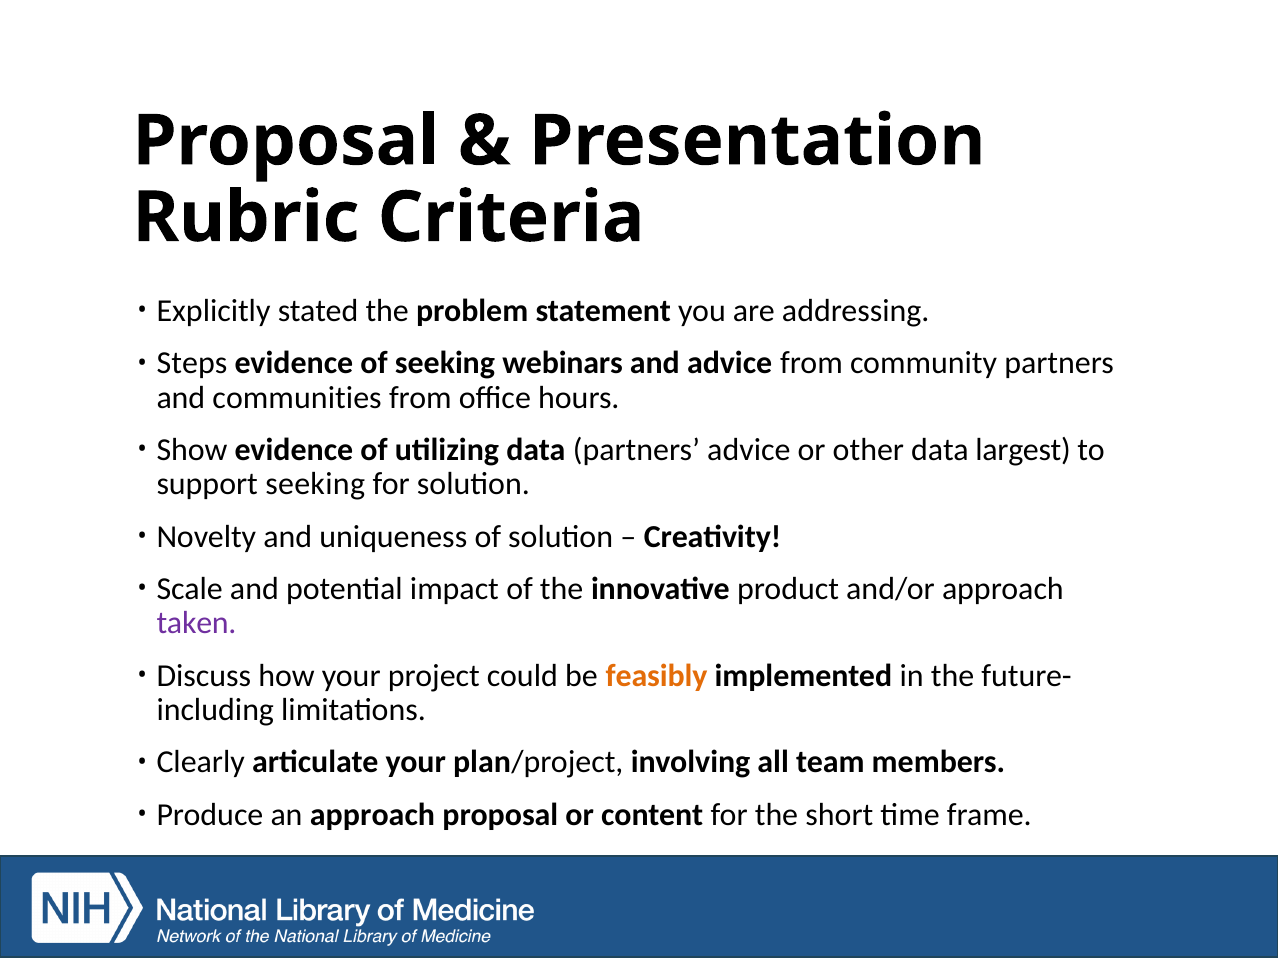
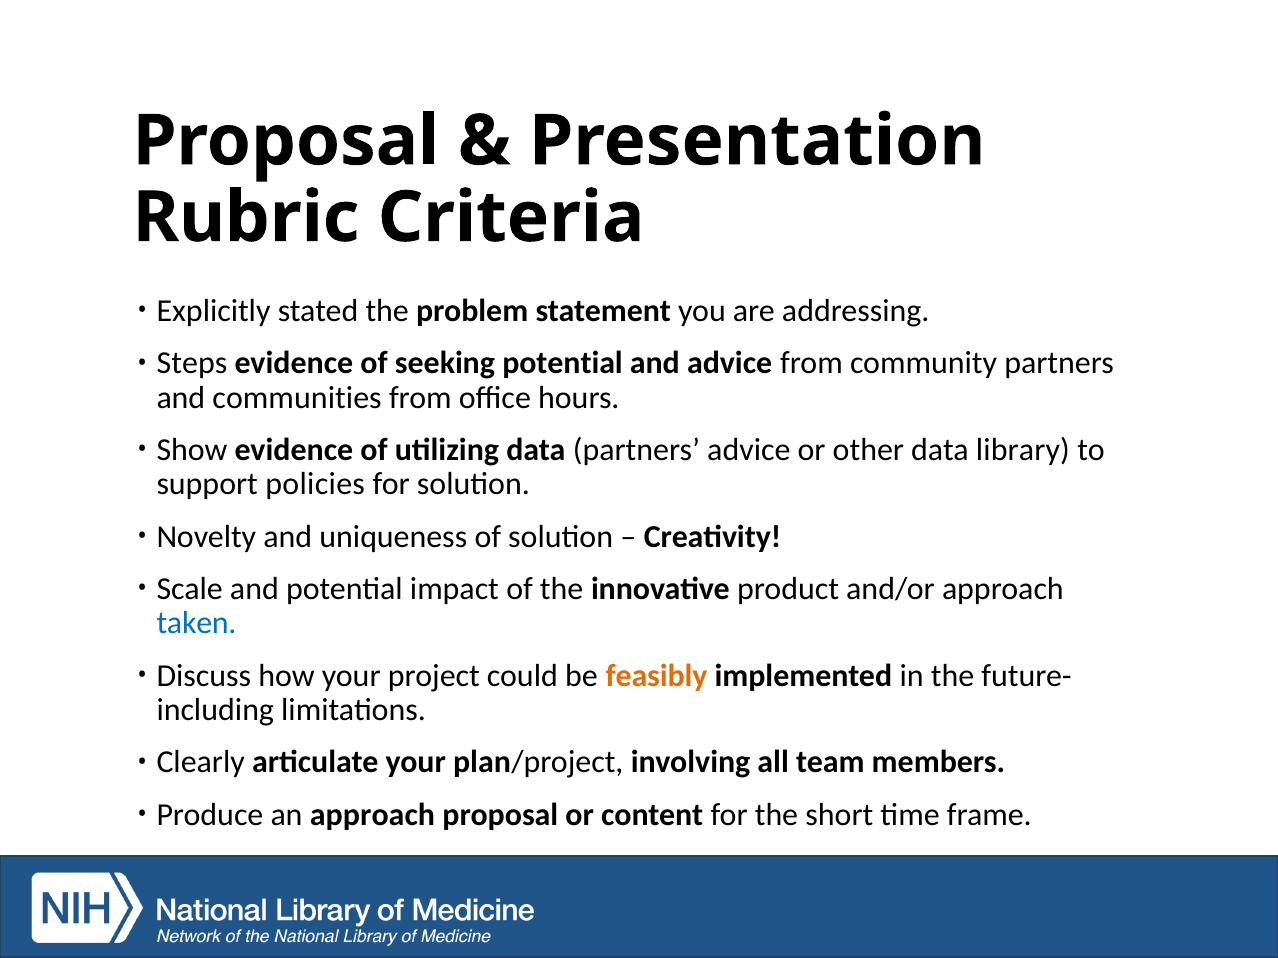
seeking webinars: webinars -> potential
largest: largest -> library
support seeking: seeking -> policies
taken colour: purple -> blue
